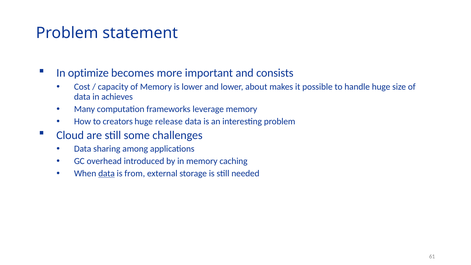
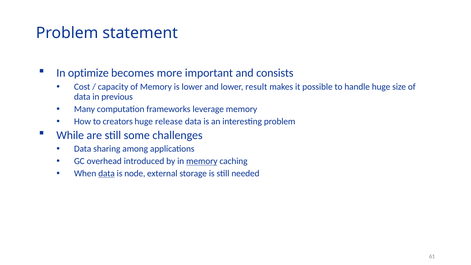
about: about -> result
achieves: achieves -> previous
Cloud: Cloud -> While
memory at (202, 161) underline: none -> present
from: from -> node
